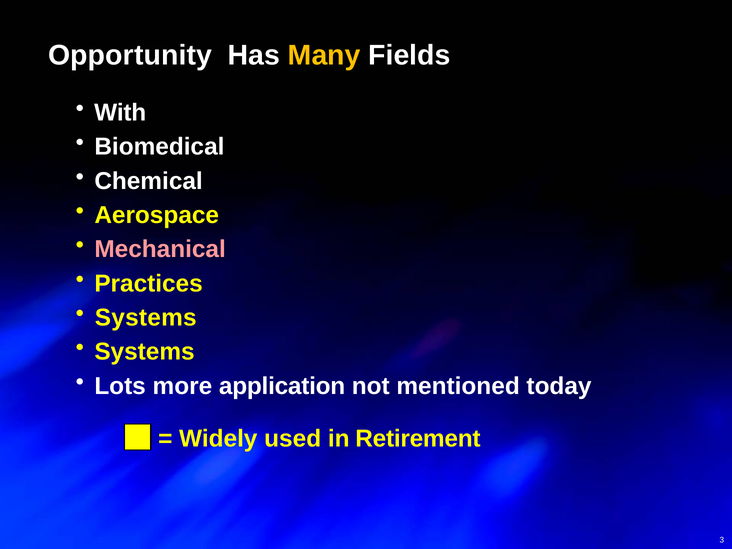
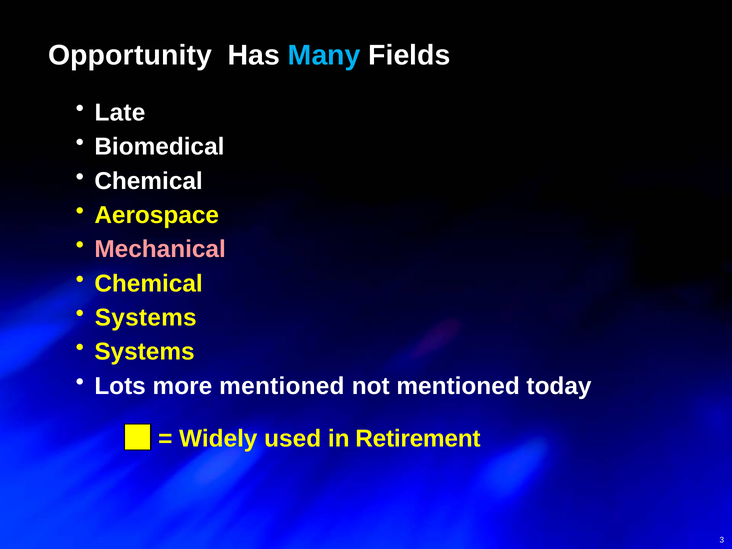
Many colour: yellow -> light blue
With: With -> Late
Practices at (149, 284): Practices -> Chemical
more application: application -> mentioned
